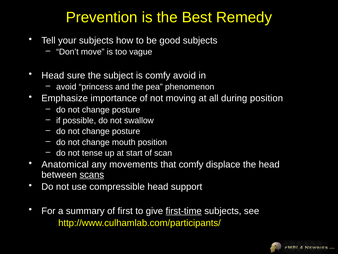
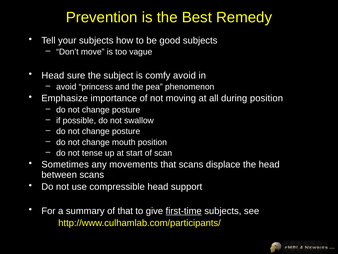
Anatomical: Anatomical -> Sometimes
that comfy: comfy -> scans
scans at (92, 174) underline: present -> none
of first: first -> that
